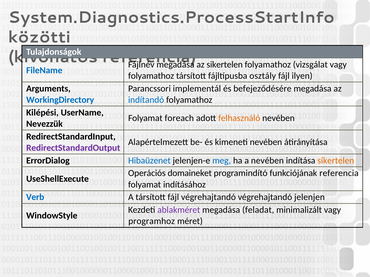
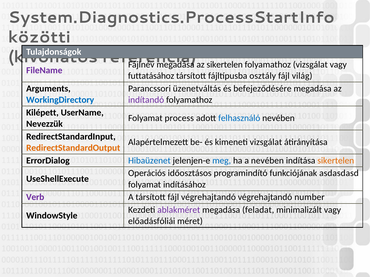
FileName colour: blue -> purple
folyamathoz at (151, 76): folyamathoz -> futtatásához
ilyen: ilyen -> világ
implementál: implementál -> üzenetváltás
indítandó colour: blue -> purple
Kilépési: Kilépési -> Kilépett
foreach: foreach -> process
felhasználó colour: orange -> blue
kimeneti nevében: nevében -> vizsgálat
RedirectStandardOutput colour: purple -> orange
domaineket: domaineket -> időosztásos
funkciójának referencia: referencia -> asdasdasd
Verb colour: blue -> purple
jelenjen: jelenjen -> number
programhoz: programhoz -> előadásfóliái
